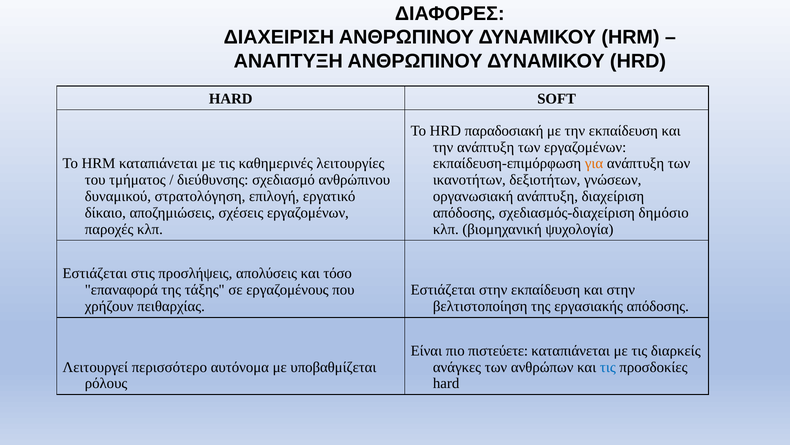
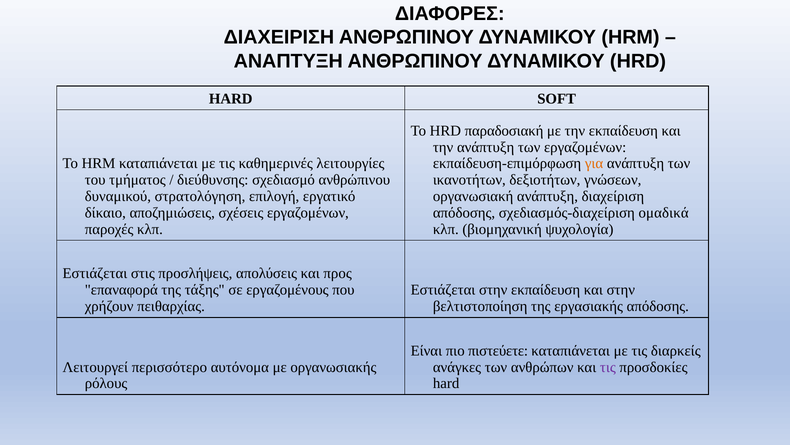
δημόσιο: δημόσιο -> ομαδικά
τόσο: τόσο -> προς
υποβαθμίζεται: υποβαθμίζεται -> οργανωσιακής
τις at (608, 367) colour: blue -> purple
